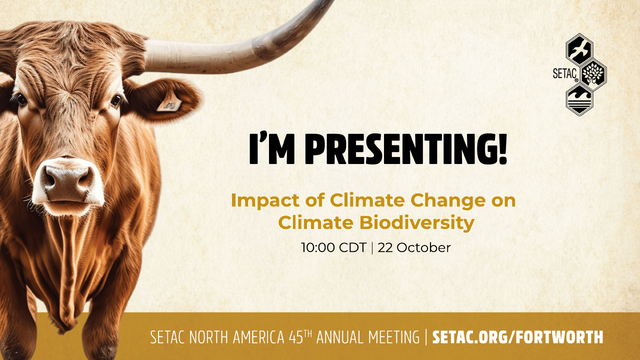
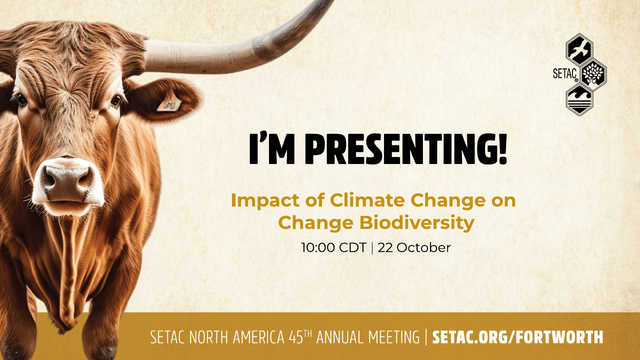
Climate at (316, 223): Climate -> Change
